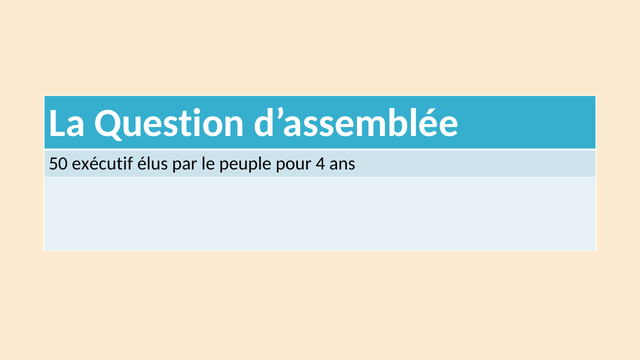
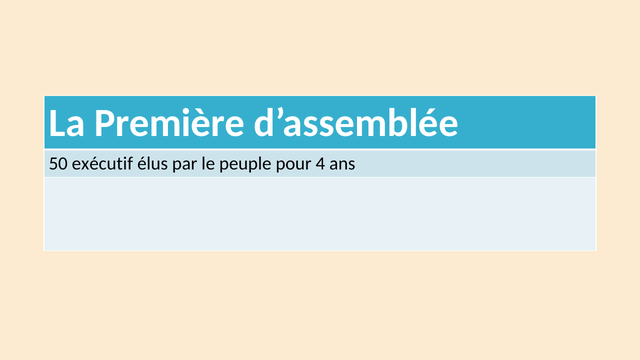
Question: Question -> Première
